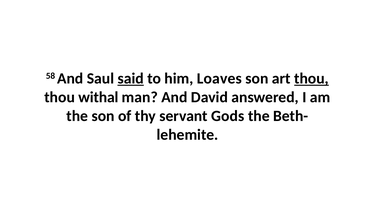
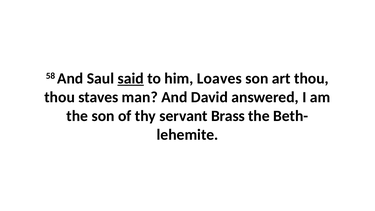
thou at (311, 78) underline: present -> none
withal: withal -> staves
Gods: Gods -> Brass
